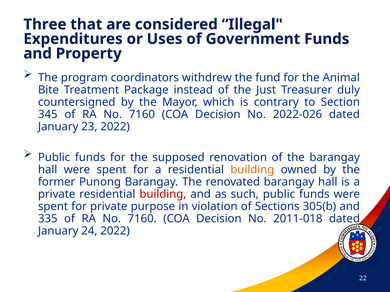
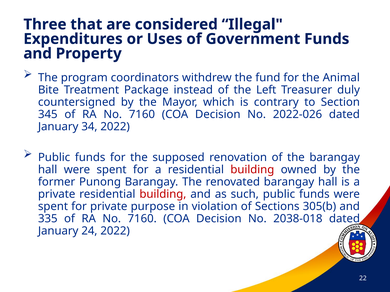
Just: Just -> Left
23: 23 -> 34
building at (252, 170) colour: orange -> red
2011-018: 2011-018 -> 2038-018
